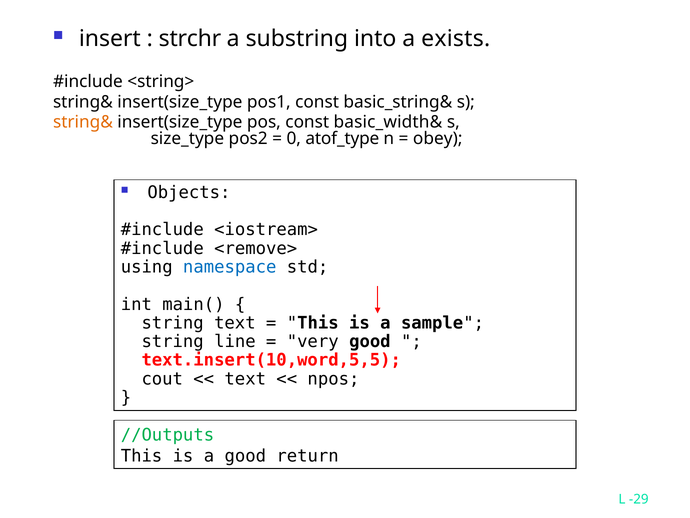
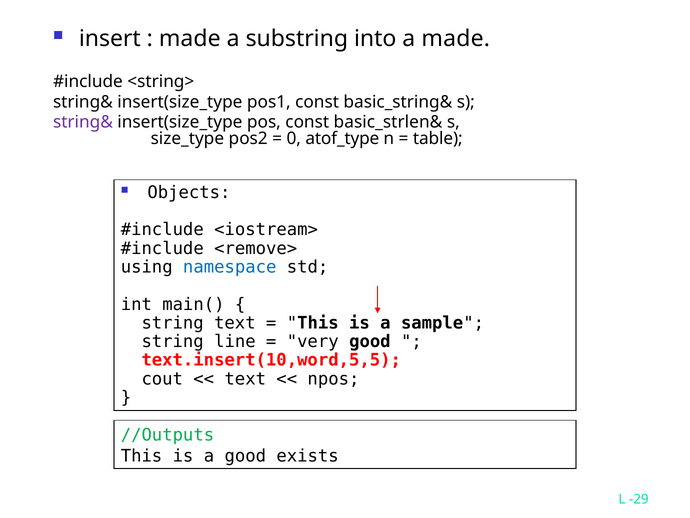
strchr at (190, 39): strchr -> made
a exists: exists -> made
string& at (83, 122) colour: orange -> purple
basic_width&: basic_width& -> basic_strlen&
obey: obey -> table
return: return -> exists
